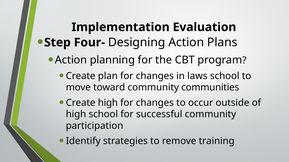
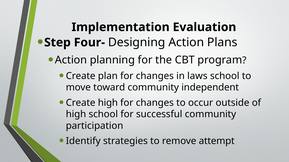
communities: communities -> independent
training: training -> attempt
